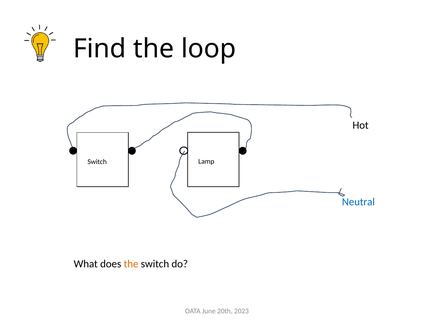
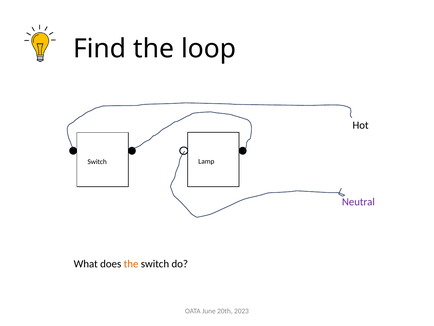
Neutral colour: blue -> purple
